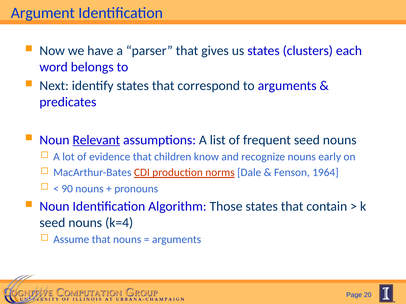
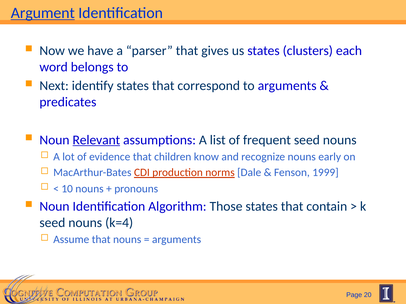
Argument underline: none -> present
1964: 1964 -> 1999
90: 90 -> 10
